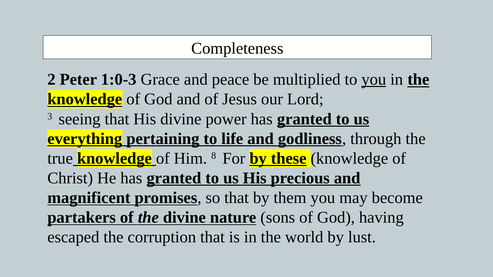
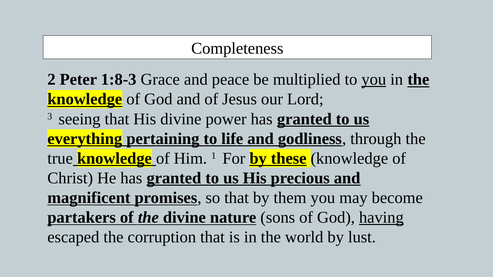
1:0-3: 1:0-3 -> 1:8-3
8: 8 -> 1
having underline: none -> present
